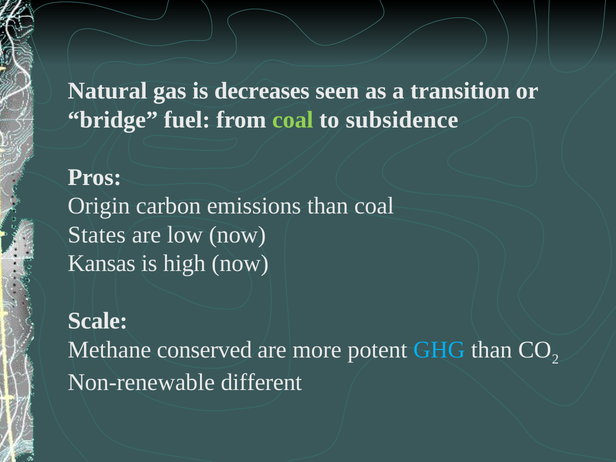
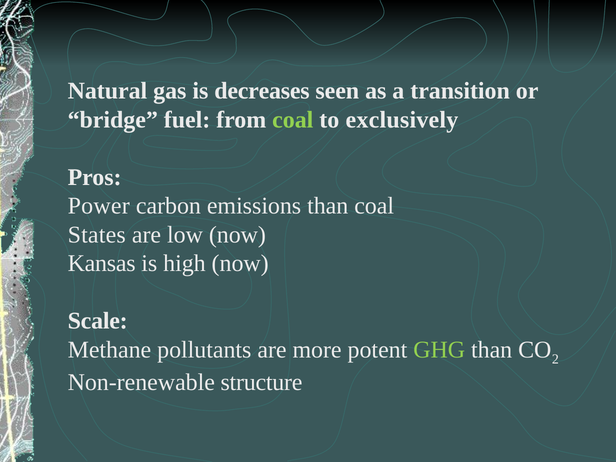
subsidence: subsidence -> exclusively
Origin: Origin -> Power
conserved: conserved -> pollutants
GHG colour: light blue -> light green
different: different -> structure
